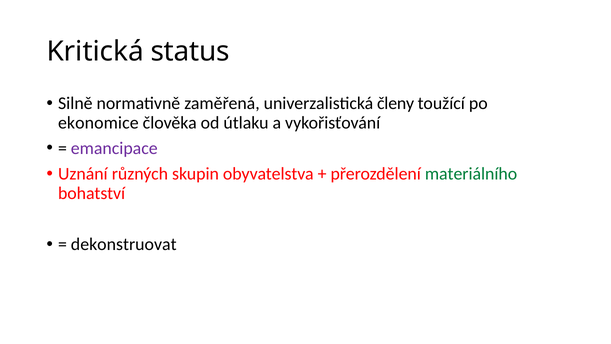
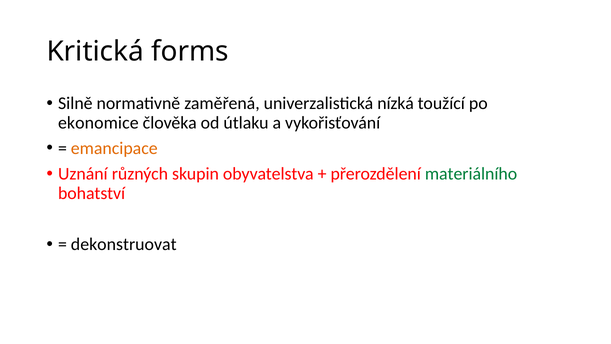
status: status -> forms
členy: členy -> nízká
emancipace colour: purple -> orange
